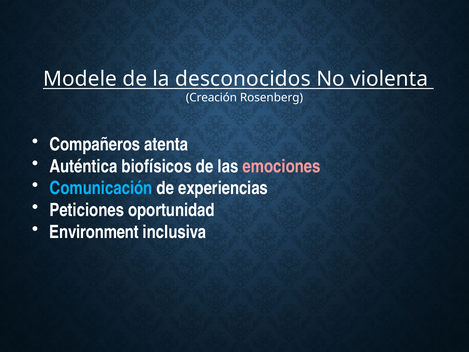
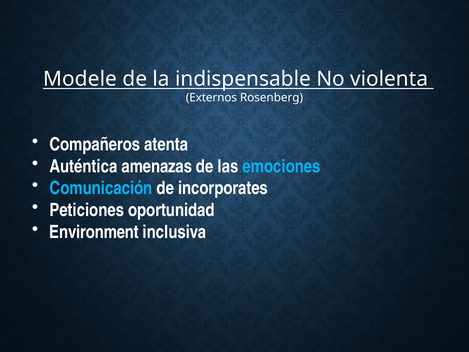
desconocidos: desconocidos -> indispensable
Creación: Creación -> Externos
biofísicos: biofísicos -> amenazas
emociones colour: pink -> light blue
experiencias: experiencias -> incorporates
